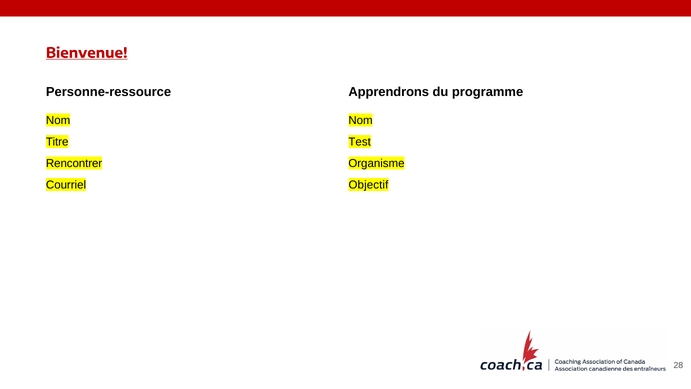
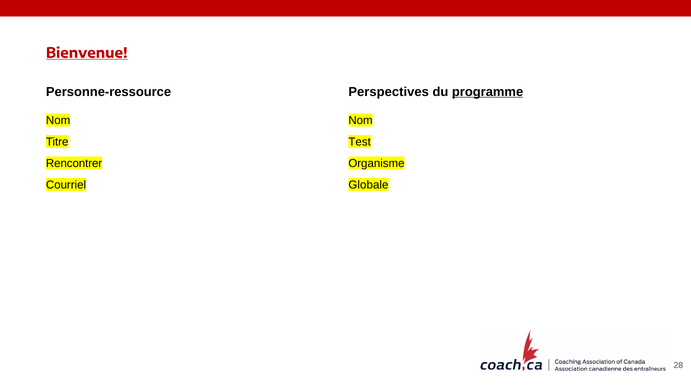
Apprendrons: Apprendrons -> Perspectives
programme underline: none -> present
Objectif: Objectif -> Globale
